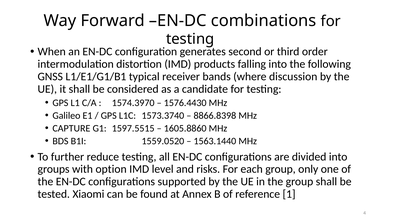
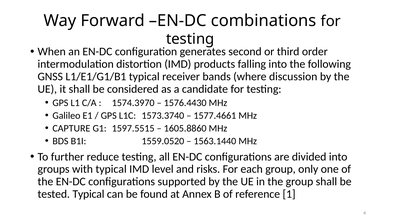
8866.8398: 8866.8398 -> 1577.4661
with option: option -> typical
tested Xiaomi: Xiaomi -> Typical
